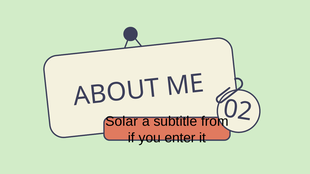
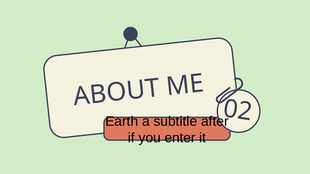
Solar: Solar -> Earth
from: from -> after
